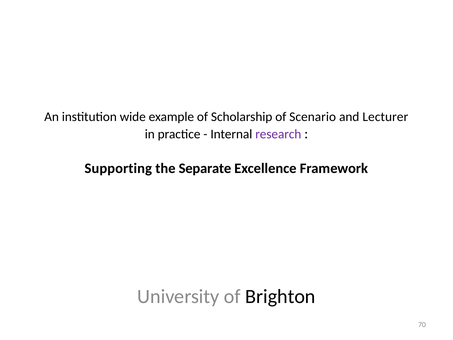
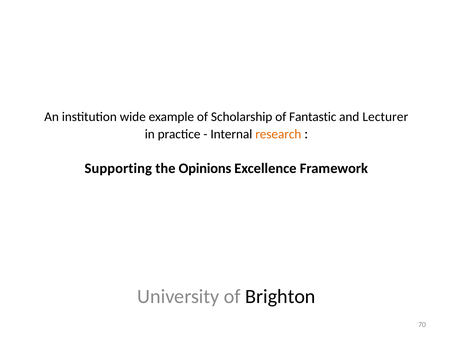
Scenario: Scenario -> Fantastic
research colour: purple -> orange
Separate: Separate -> Opinions
